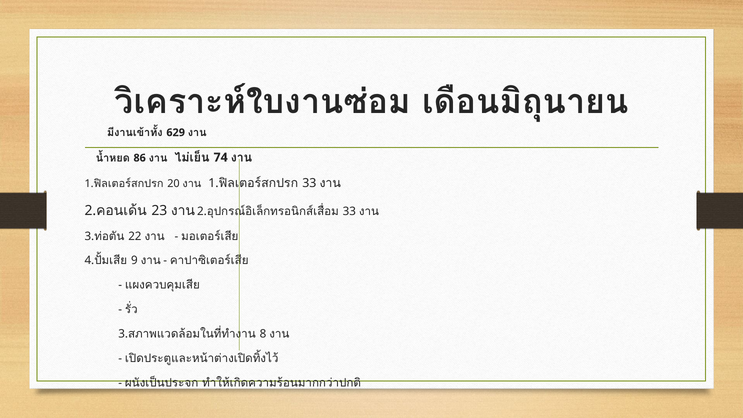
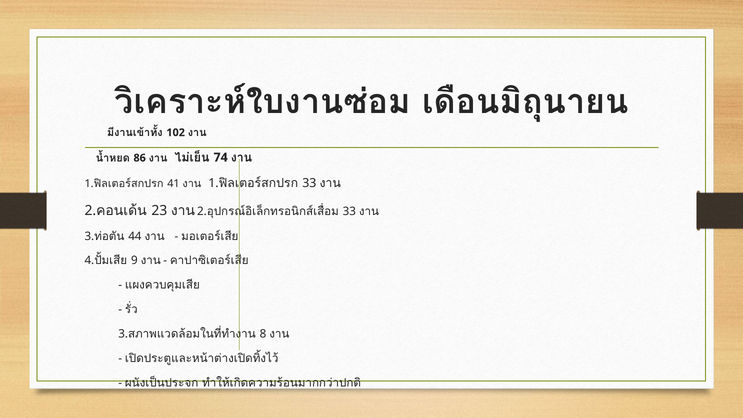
629: 629 -> 102
20: 20 -> 41
22: 22 -> 44
